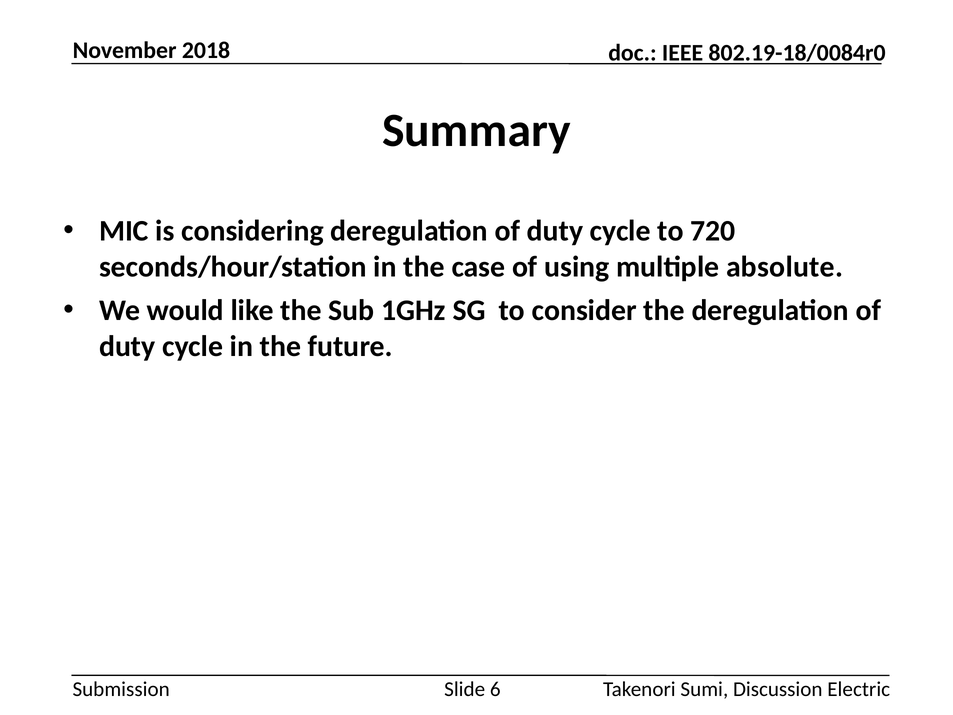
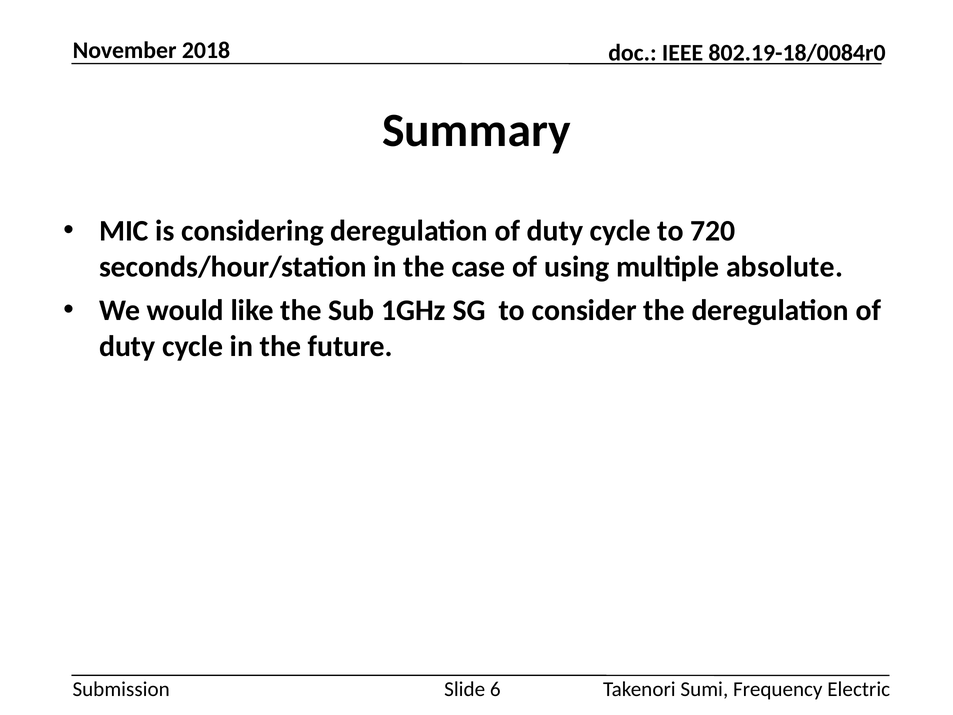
Discussion: Discussion -> Frequency
